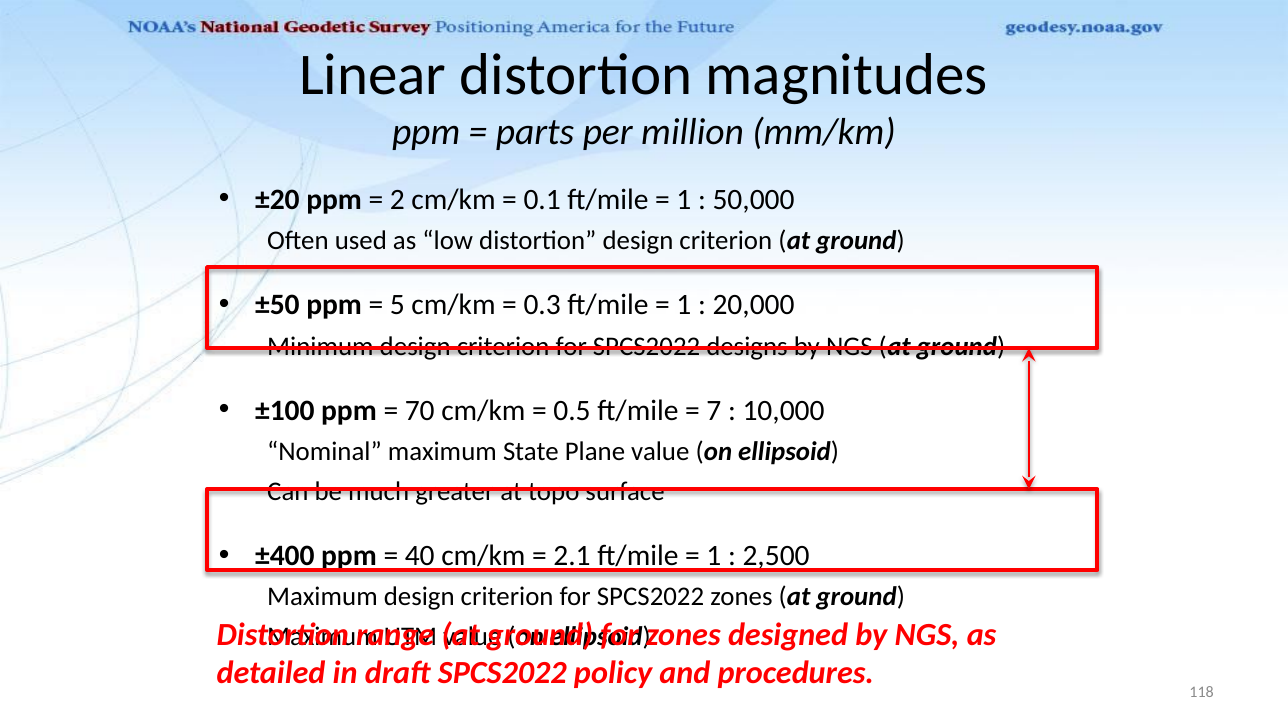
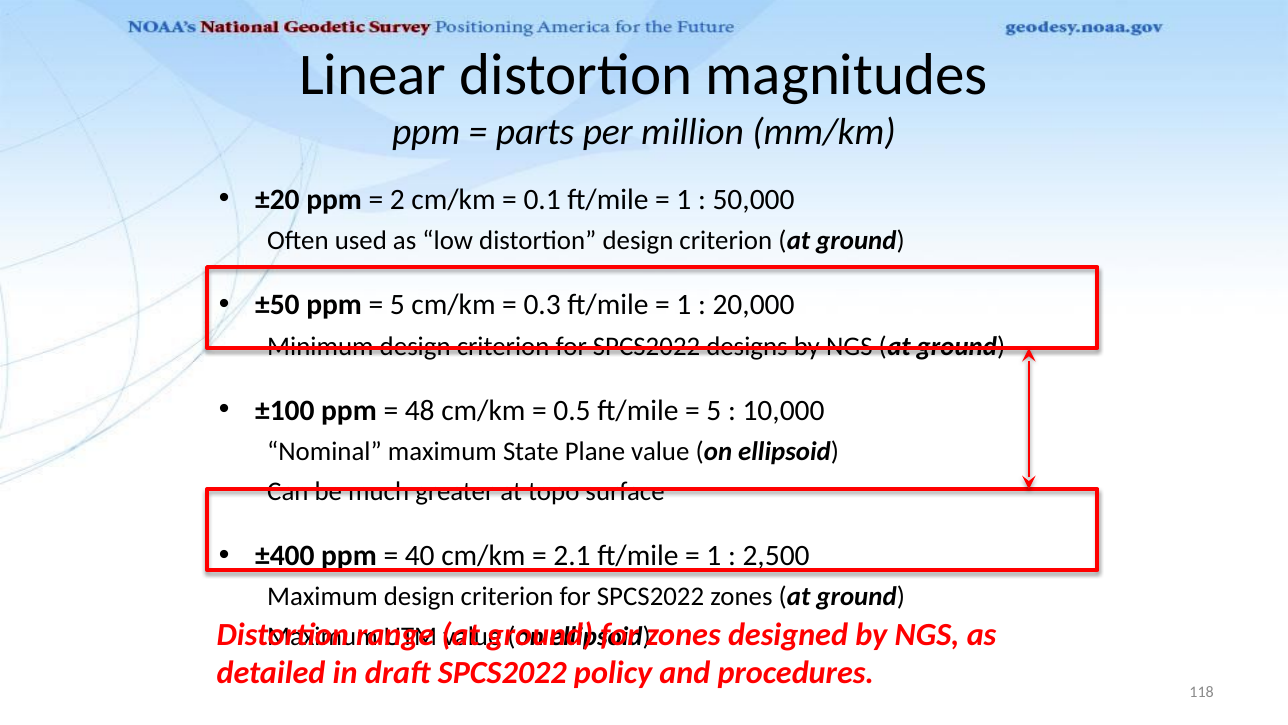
70: 70 -> 48
7 at (714, 410): 7 -> 5
